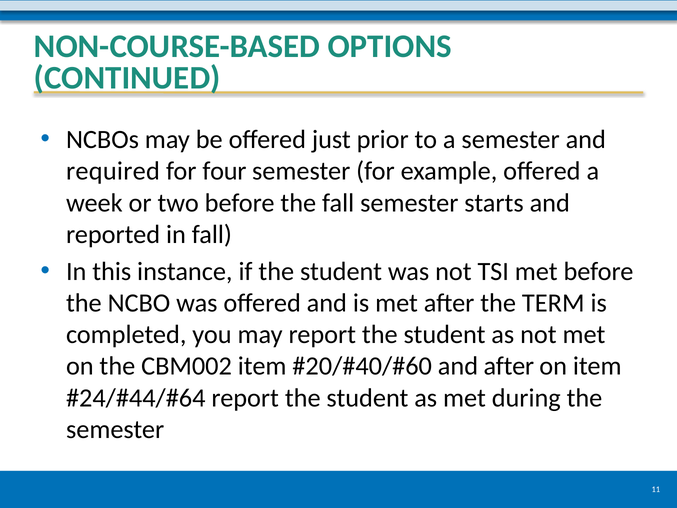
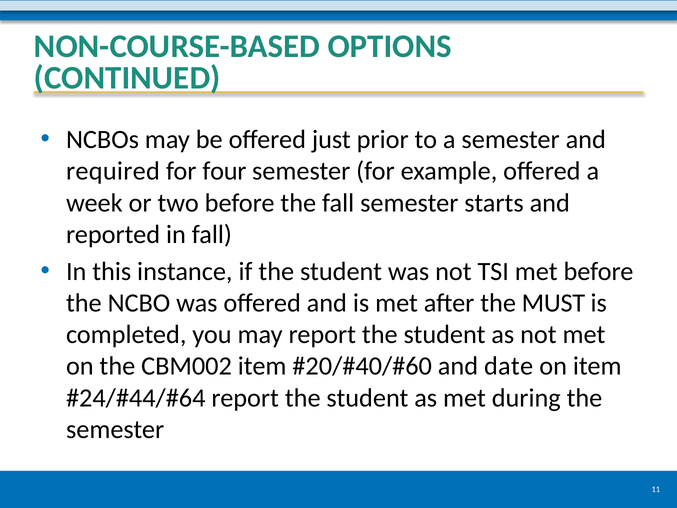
TERM: TERM -> MUST
and after: after -> date
